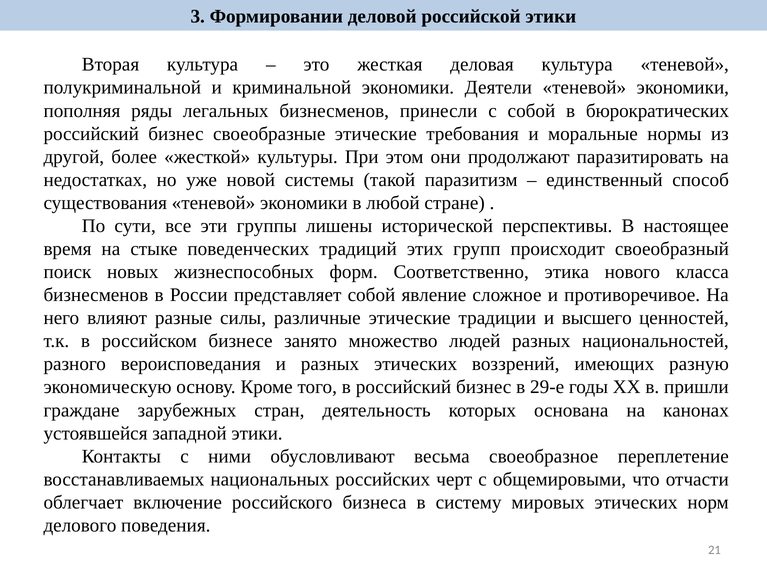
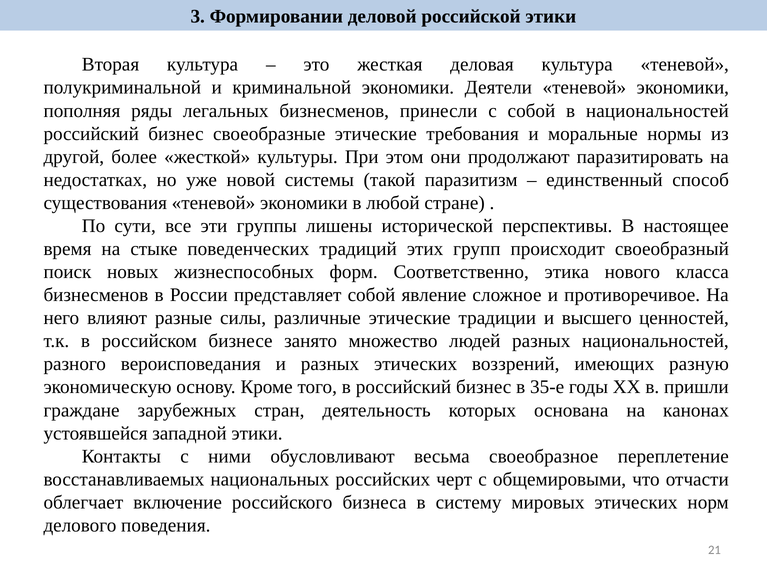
в бюрократических: бюрократических -> национальностей
29-е: 29-е -> 35-е
